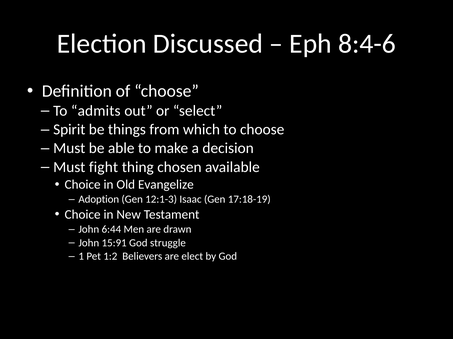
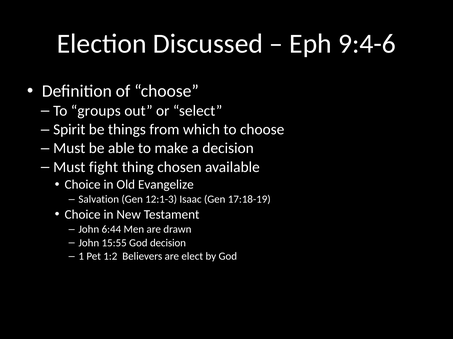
8:4-6: 8:4-6 -> 9:4-6
admits: admits -> groups
Adoption: Adoption -> Salvation
15:91: 15:91 -> 15:55
God struggle: struggle -> decision
